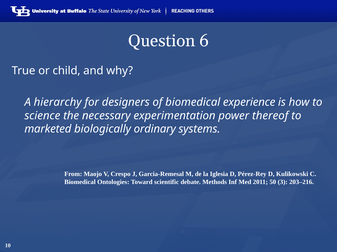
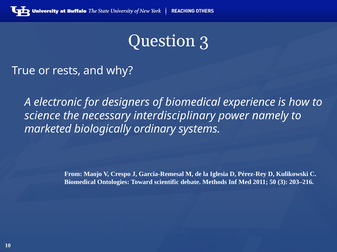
Question 6: 6 -> 3
child: child -> rests
hierarchy: hierarchy -> electronic
experimentation: experimentation -> interdisciplinary
thereof: thereof -> namely
